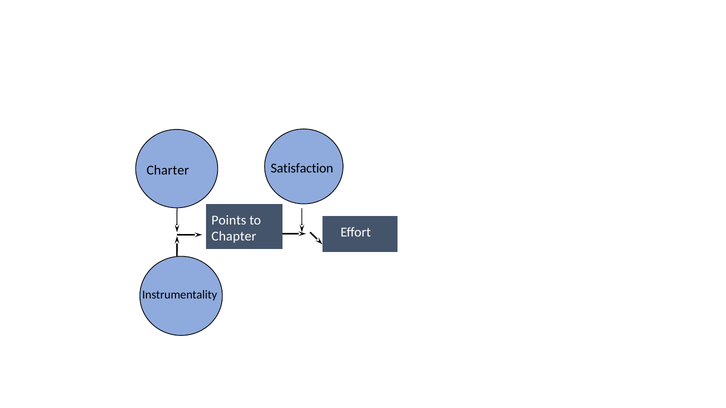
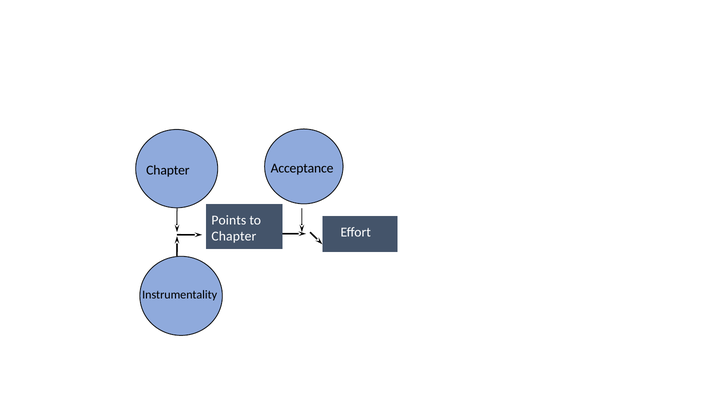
Satisfaction: Satisfaction -> Acceptance
Charter at (168, 170): Charter -> Chapter
